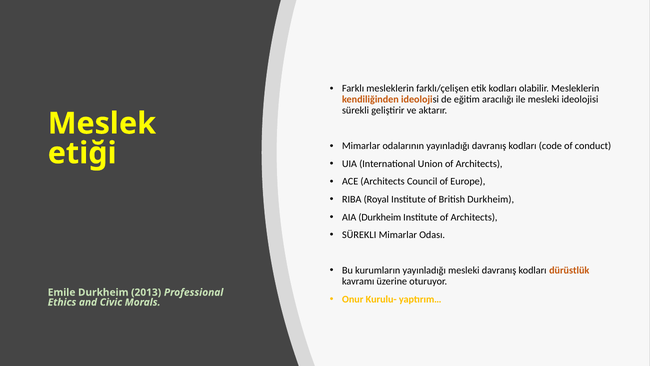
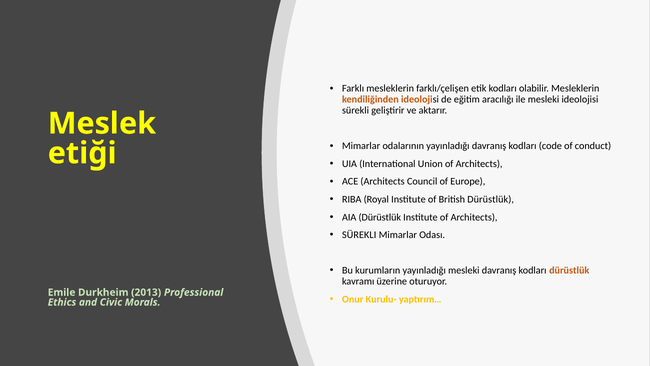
British Durkheim: Durkheim -> Dürüstlük
AIA Durkheim: Durkheim -> Dürüstlük
